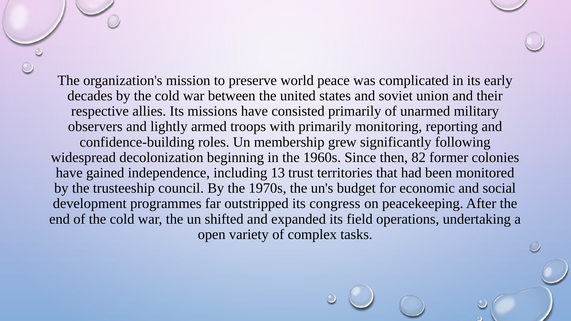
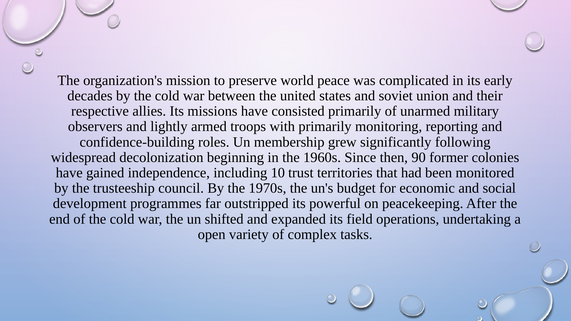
82: 82 -> 90
13: 13 -> 10
congress: congress -> powerful
